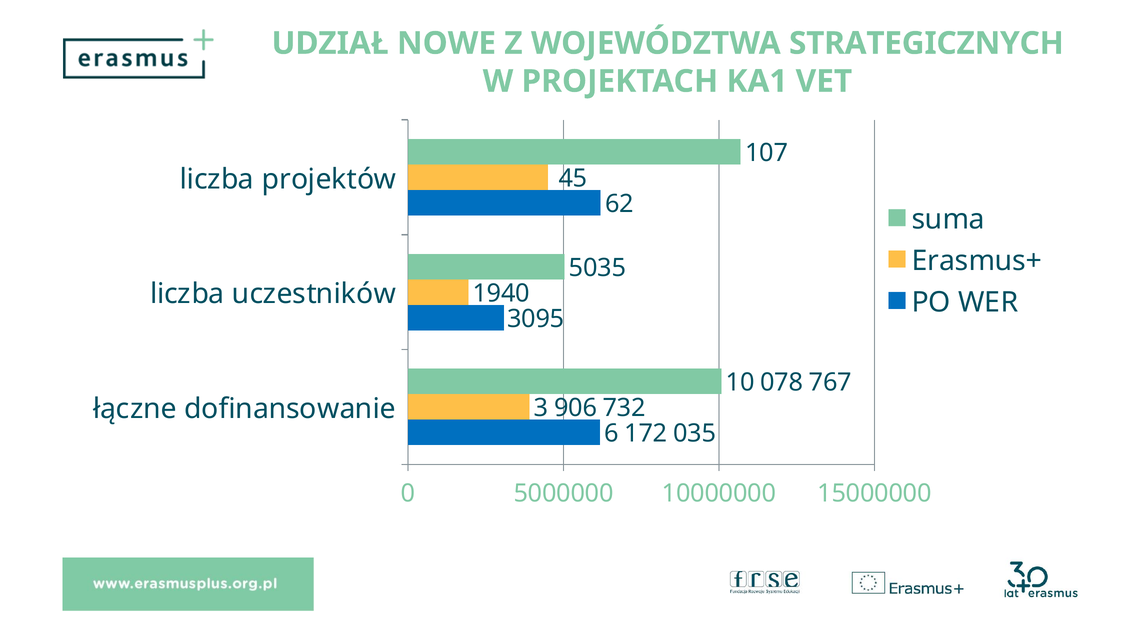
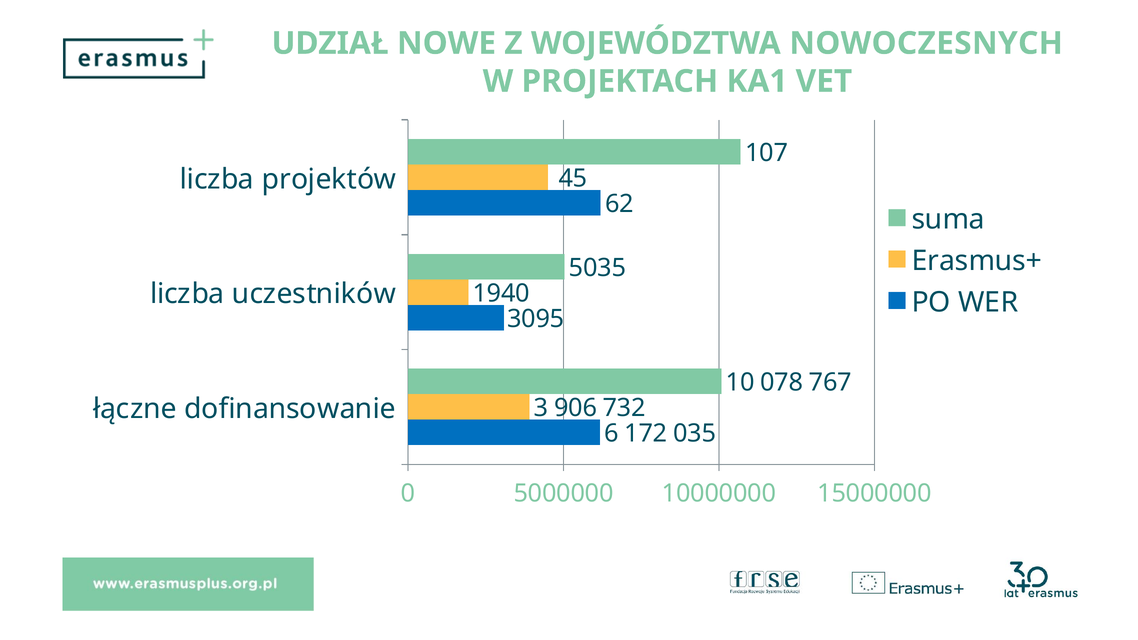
STRATEGICZNYCH: STRATEGICZNYCH -> NOWOCZESNYCH
